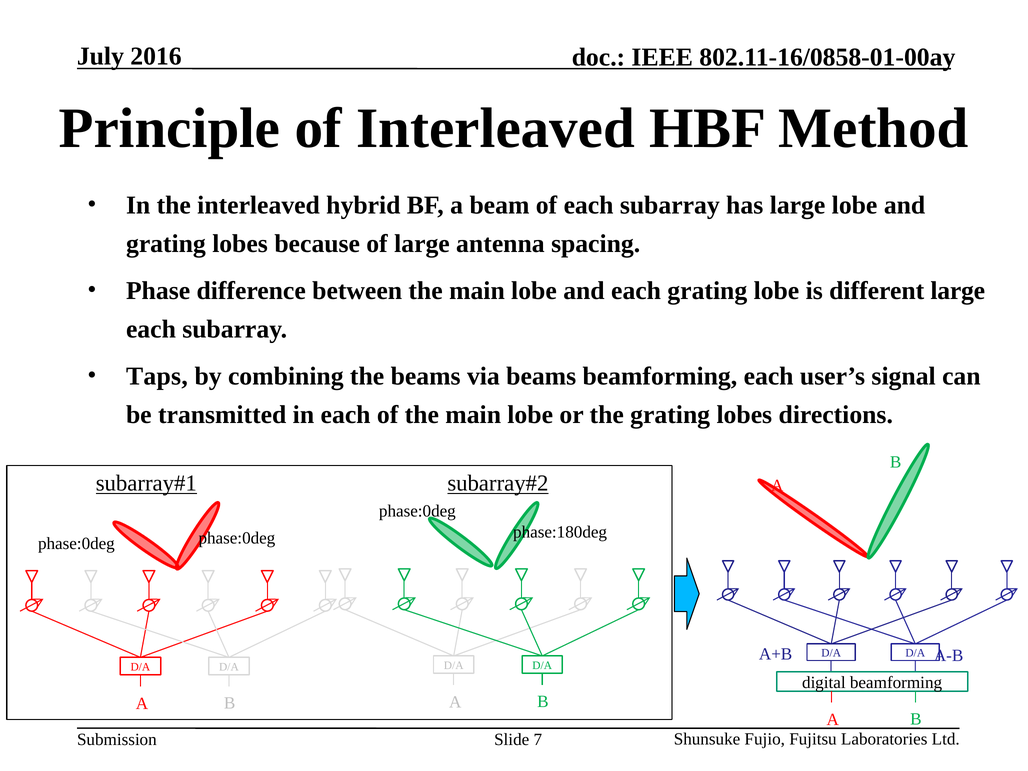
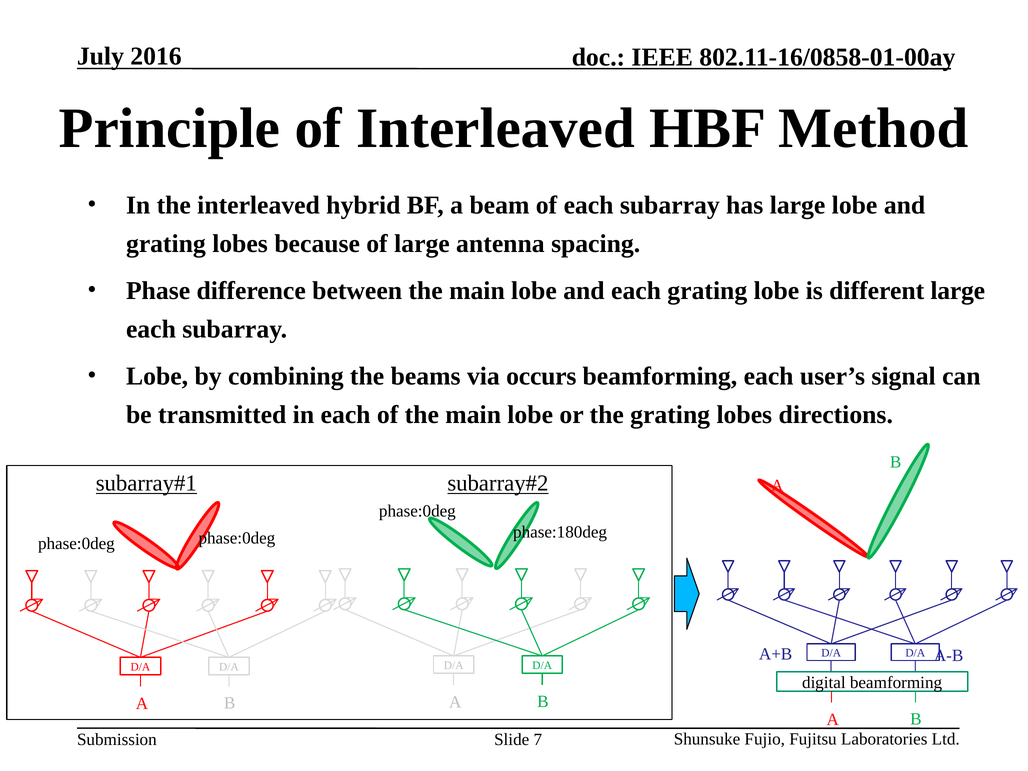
Taps at (157, 376): Taps -> Lobe
via beams: beams -> occurs
